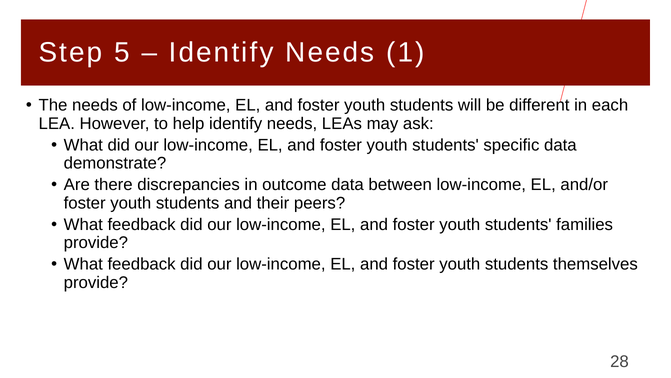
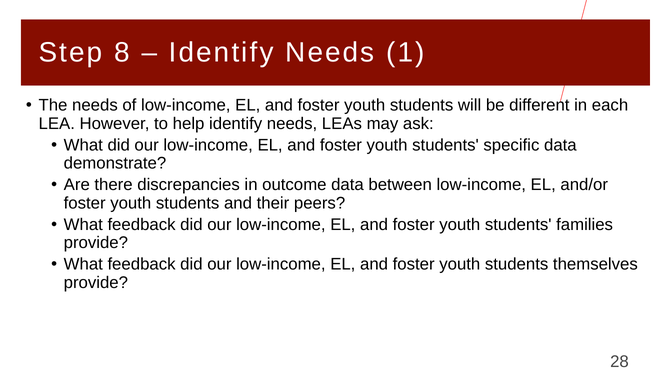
5: 5 -> 8
